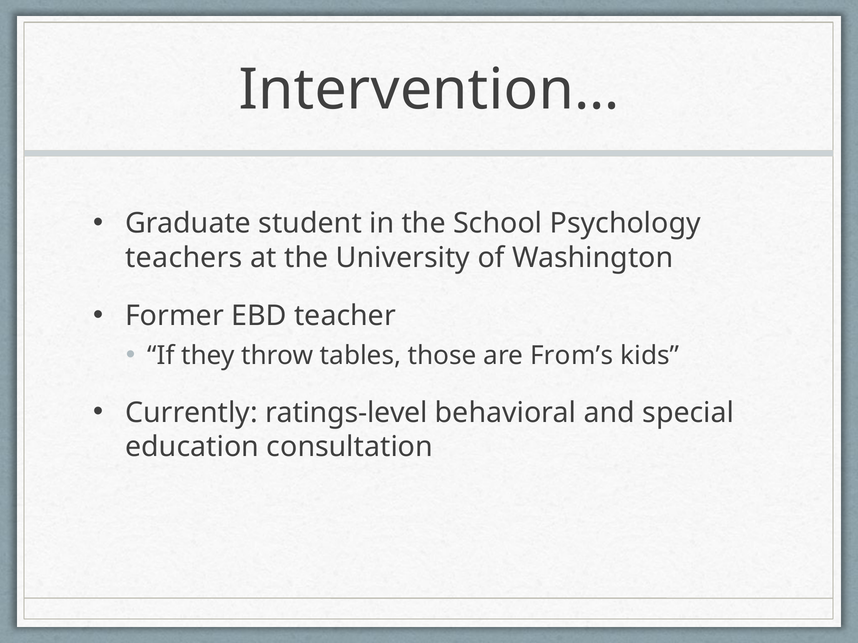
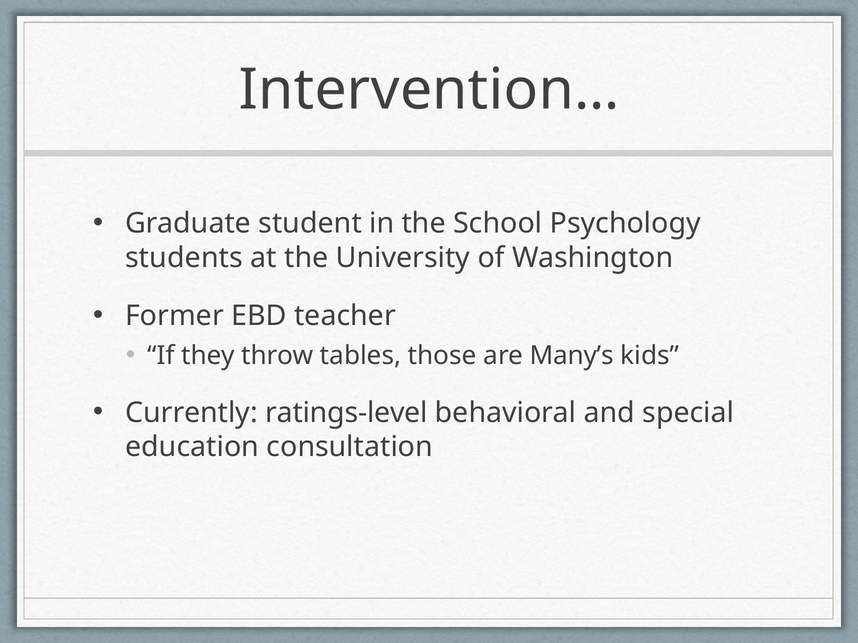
teachers: teachers -> students
From’s: From’s -> Many’s
